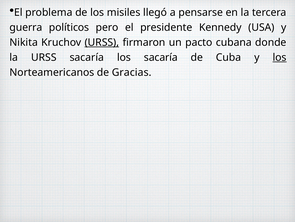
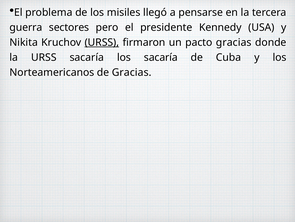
políticos: políticos -> sectores
pacto cubana: cubana -> gracias
los at (280, 57) underline: present -> none
